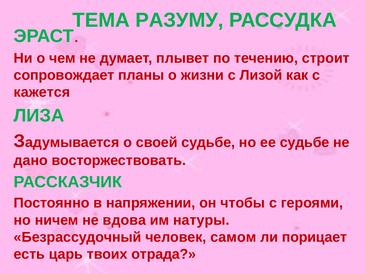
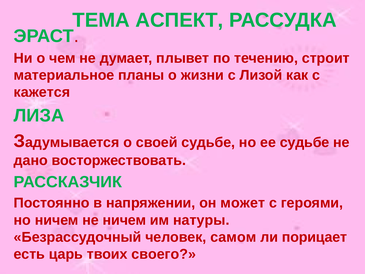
РАЗУМУ: РАЗУМУ -> АСПЕКТ
сопровождает: сопровождает -> материальное
чтобы: чтобы -> может
не вдова: вдова -> ничем
отрада: отрада -> своего
